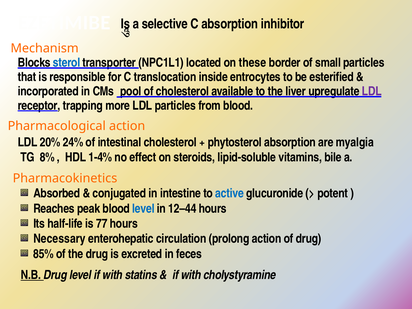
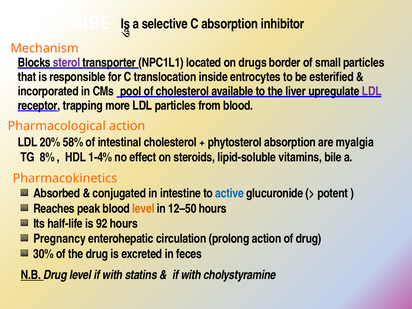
sterol colour: blue -> purple
these: these -> drugs
24%: 24% -> 58%
level at (143, 209) colour: blue -> orange
12–44: 12–44 -> 12–50
77: 77 -> 92
Necessary: Necessary -> Pregnancy
85%: 85% -> 30%
